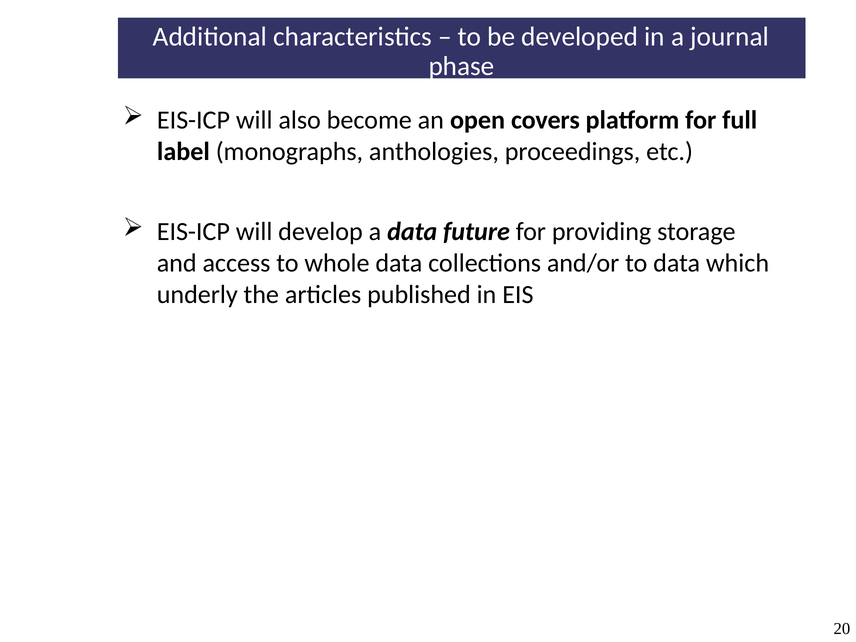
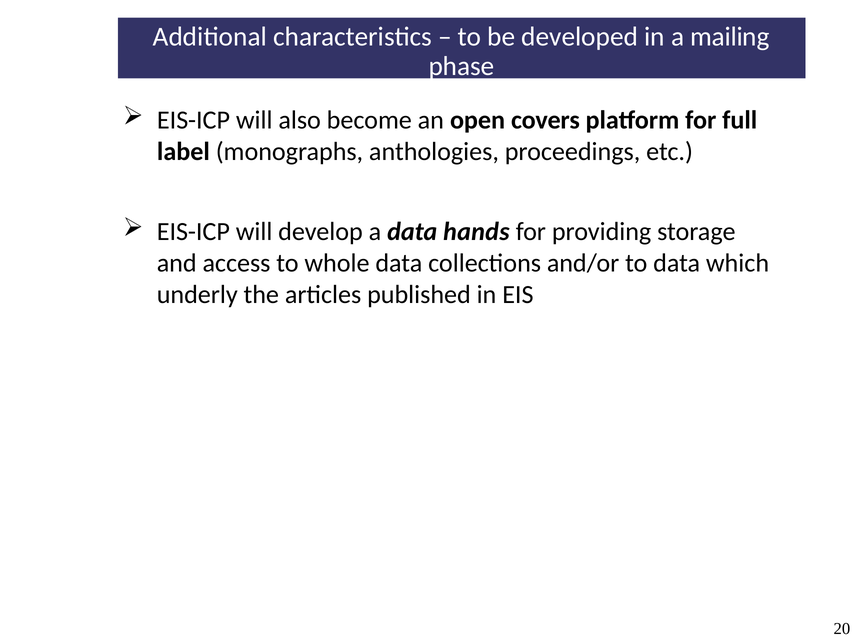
journal: journal -> mailing
future: future -> hands
